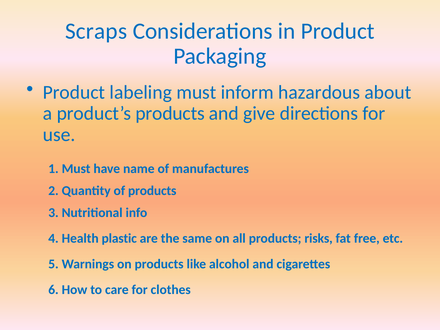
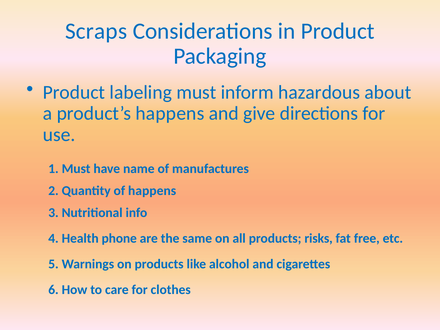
product’s products: products -> happens
of products: products -> happens
plastic: plastic -> phone
